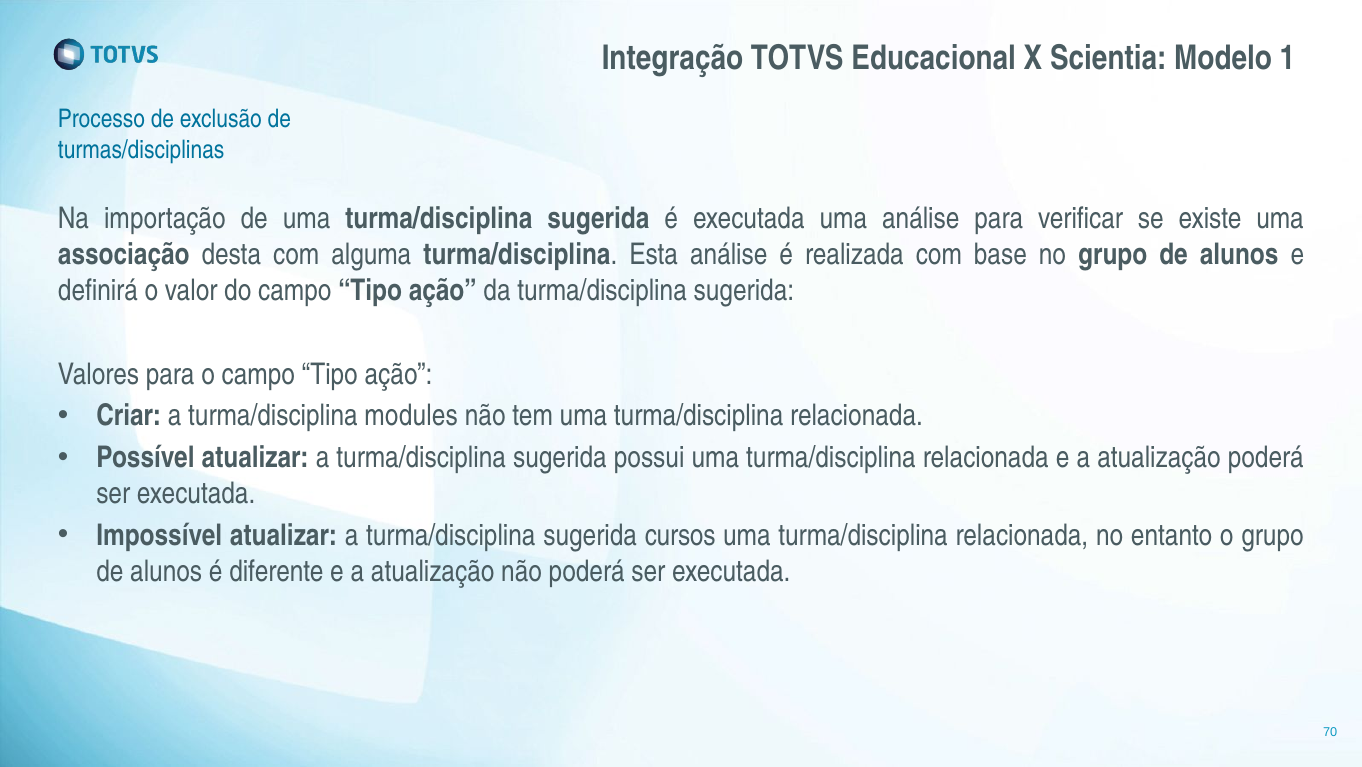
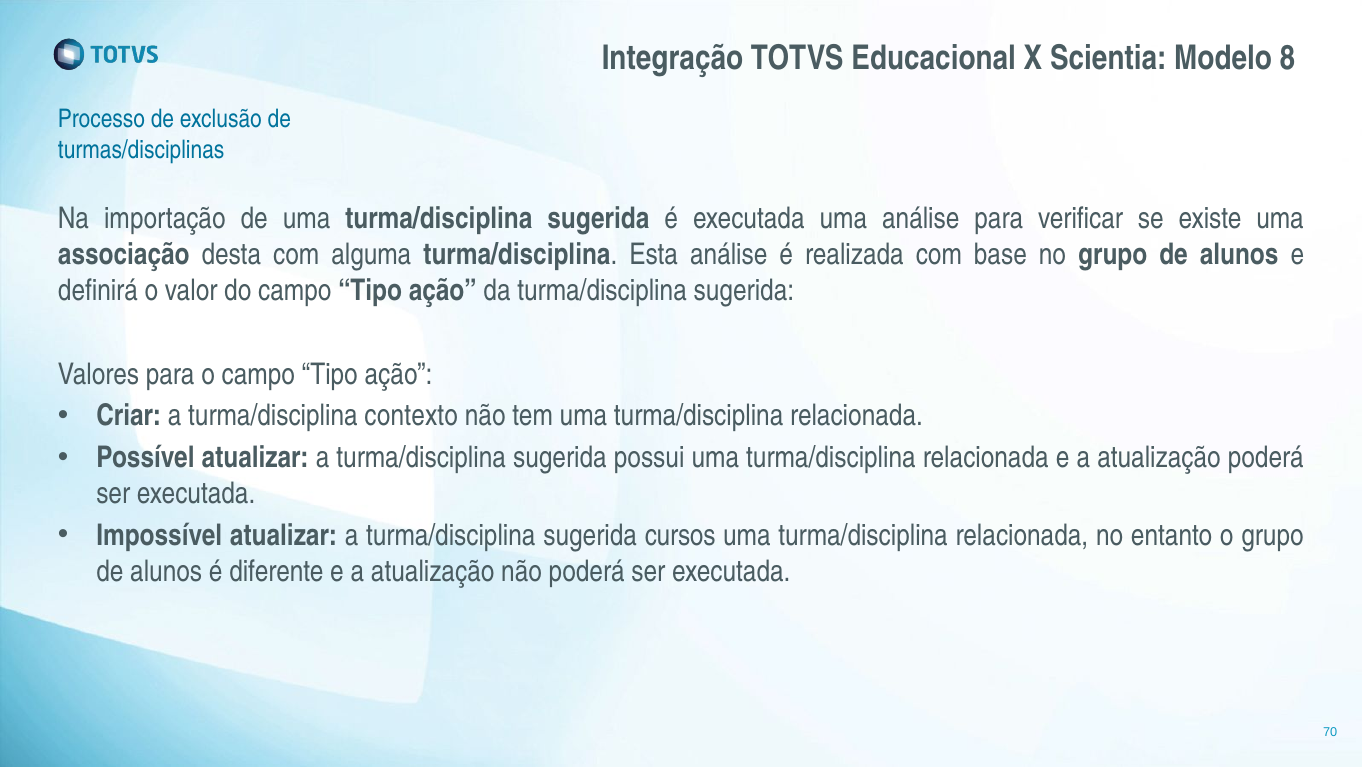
1: 1 -> 8
modules: modules -> contexto
